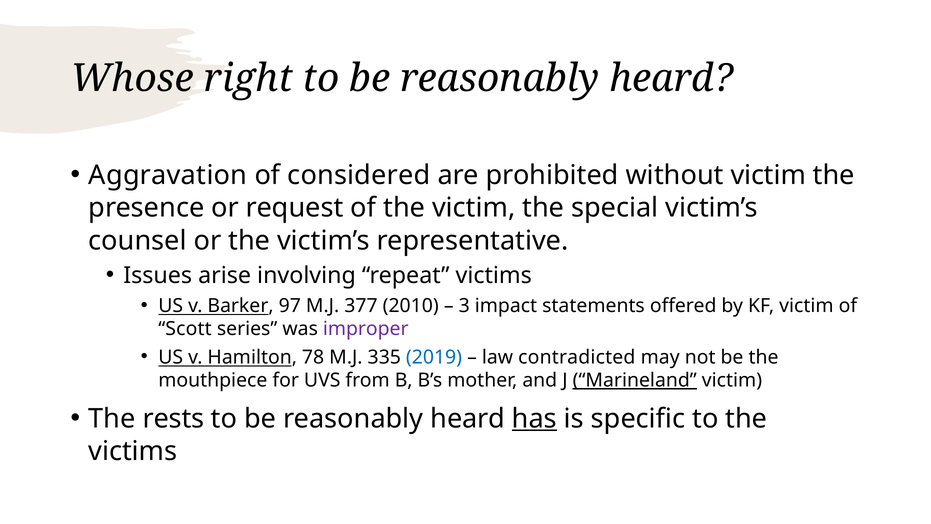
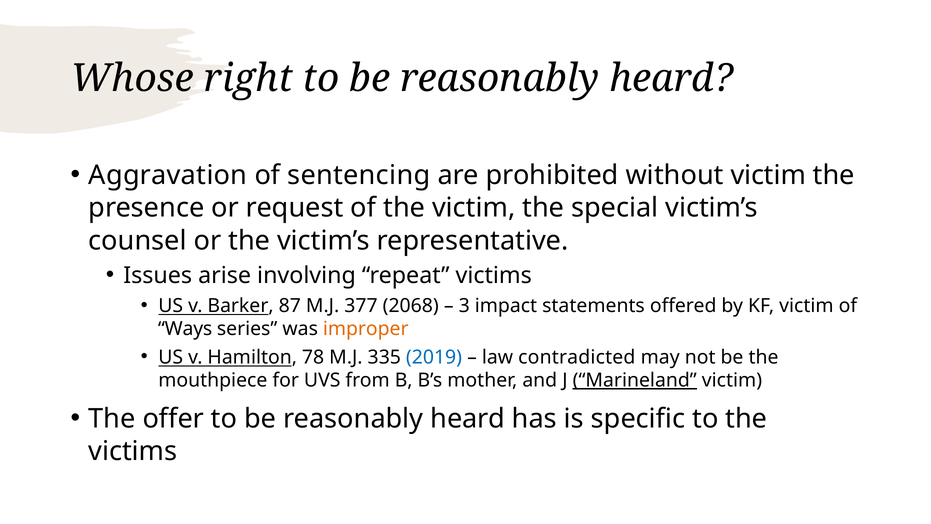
considered: considered -> sentencing
97: 97 -> 87
2010: 2010 -> 2068
Scott: Scott -> Ways
improper colour: purple -> orange
rests: rests -> offer
has underline: present -> none
